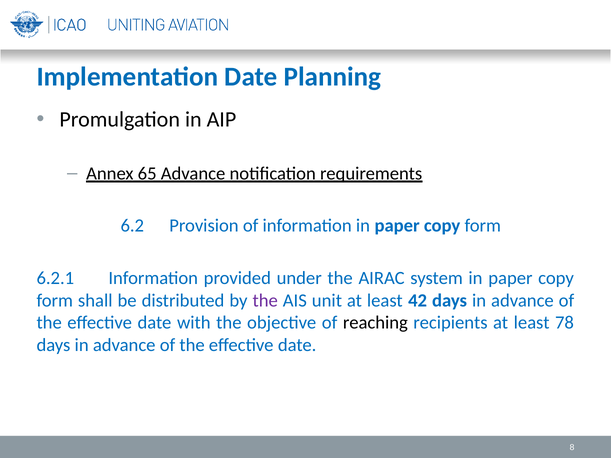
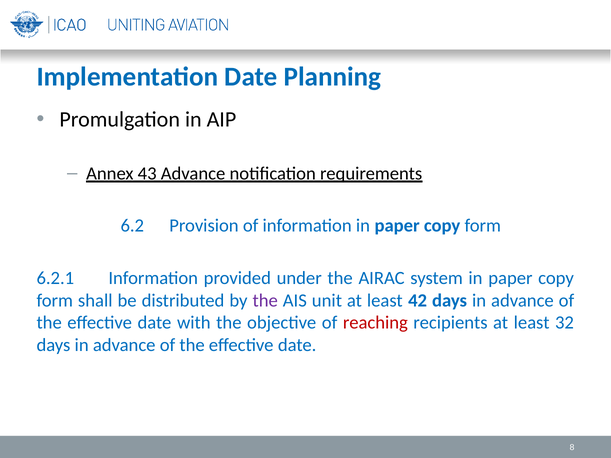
65: 65 -> 43
reaching colour: black -> red
78: 78 -> 32
